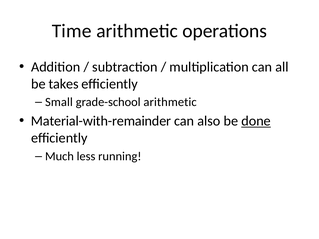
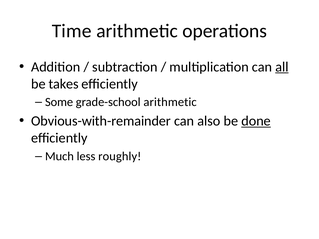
all underline: none -> present
Small: Small -> Some
Material-with-remainder: Material-with-remainder -> Obvious-with-remainder
running: running -> roughly
